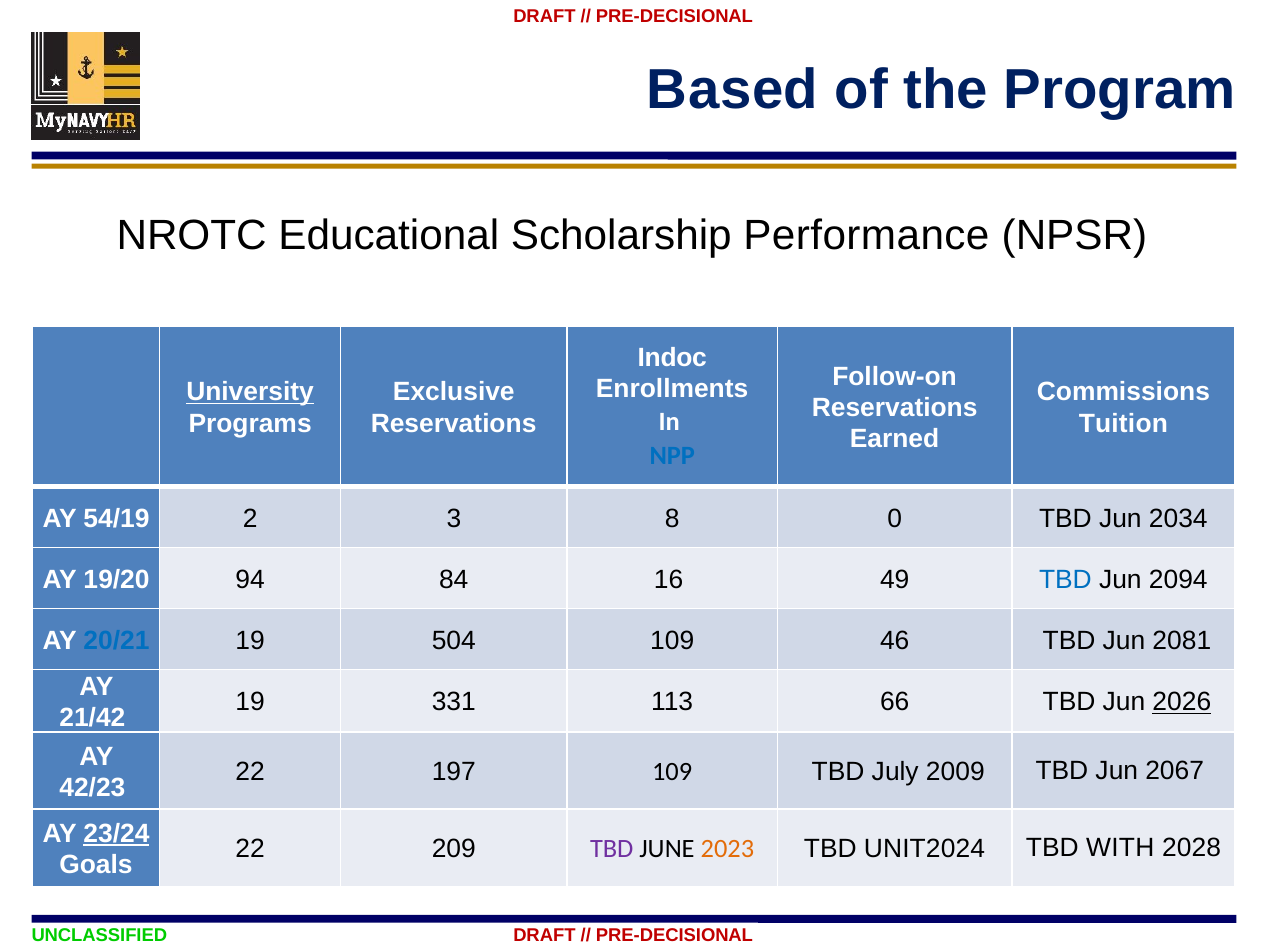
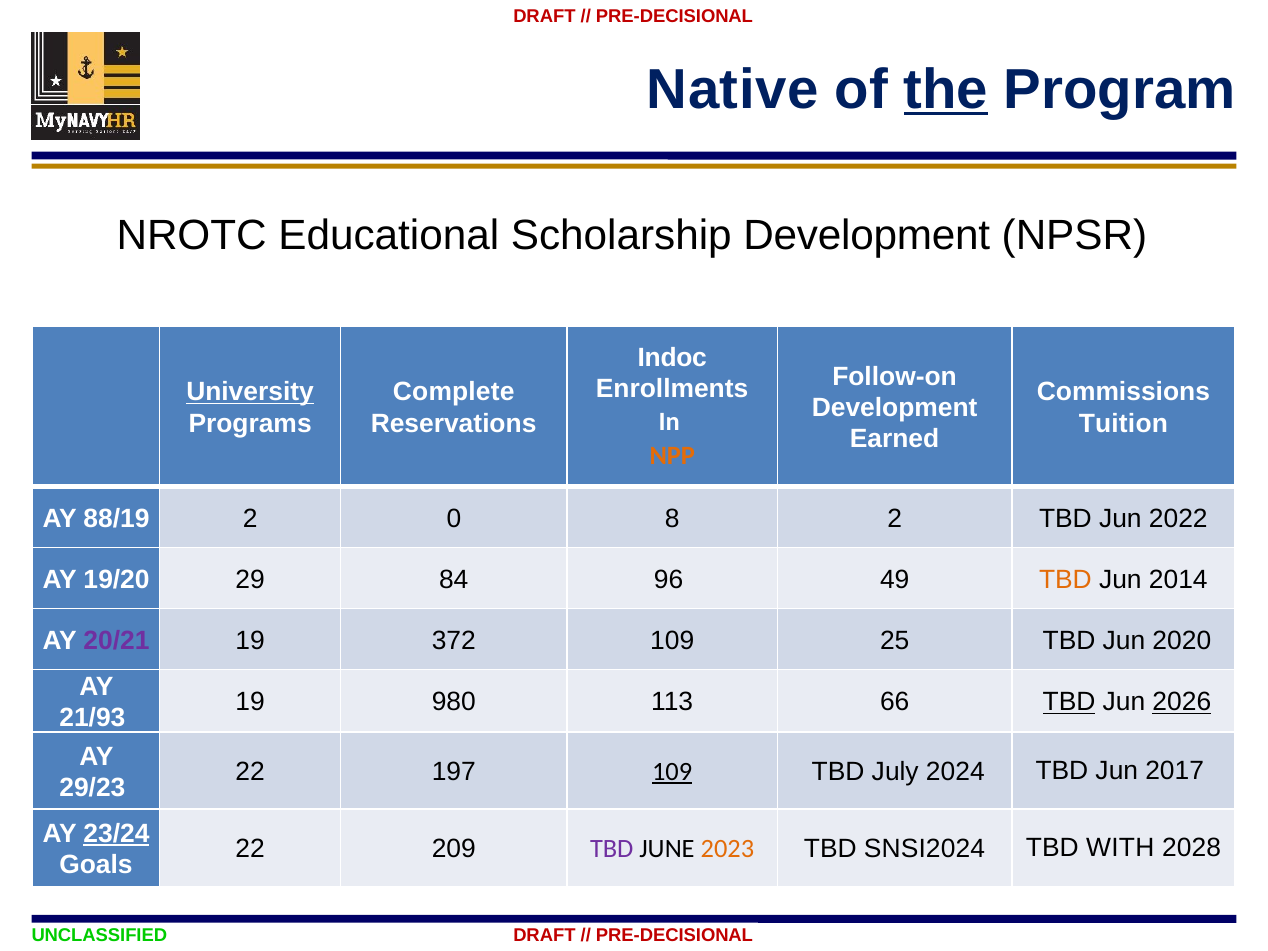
Based: Based -> Native
the underline: none -> present
Scholarship Performance: Performance -> Development
Exclusive: Exclusive -> Complete
Reservations at (895, 408): Reservations -> Development
NPP colour: blue -> orange
54/19: 54/19 -> 88/19
3: 3 -> 0
8 0: 0 -> 2
2034: 2034 -> 2022
94: 94 -> 29
16: 16 -> 96
TBD at (1065, 580) colour: blue -> orange
2094: 2094 -> 2014
20/21 colour: blue -> purple
504: 504 -> 372
46: 46 -> 25
2081: 2081 -> 2020
331: 331 -> 980
TBD at (1069, 702) underline: none -> present
21/42: 21/42 -> 21/93
109 at (672, 772) underline: none -> present
2009: 2009 -> 2024
2067: 2067 -> 2017
42/23: 42/23 -> 29/23
UNIT2024: UNIT2024 -> SNSI2024
